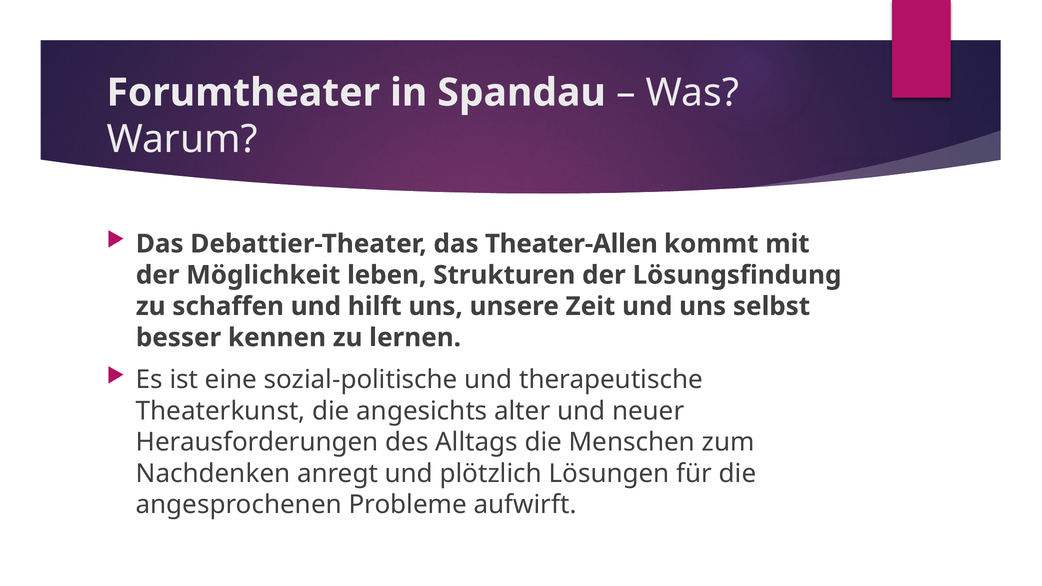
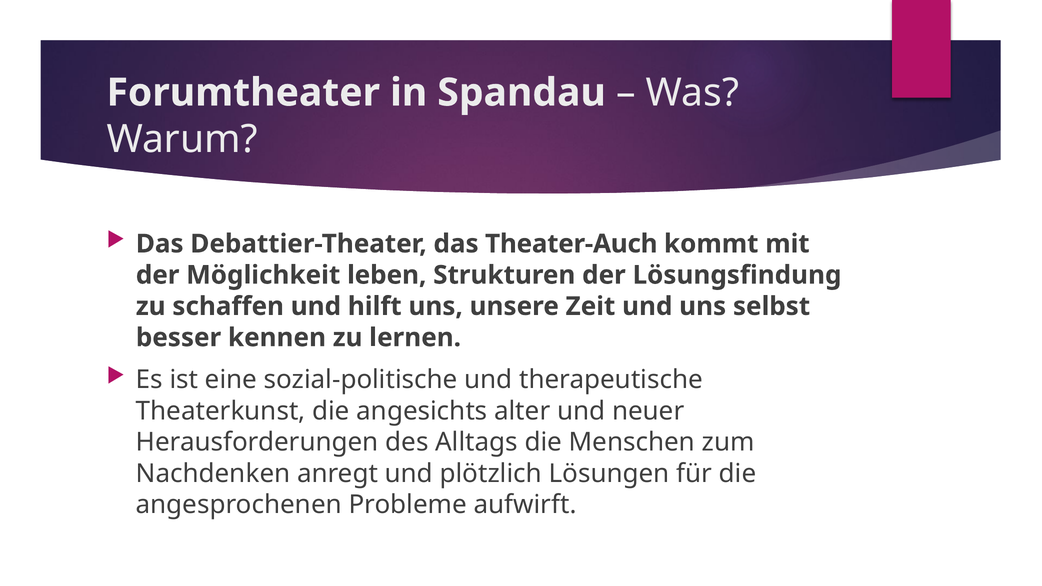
Theater-Allen: Theater-Allen -> Theater-Auch
